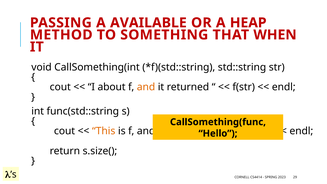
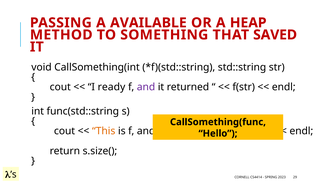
WHEN: WHEN -> SAVED
about: about -> ready
and at (146, 87) colour: orange -> purple
